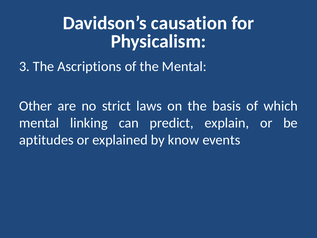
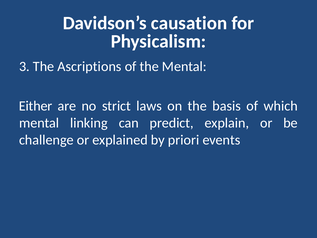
Other: Other -> Either
aptitudes: aptitudes -> challenge
know: know -> priori
